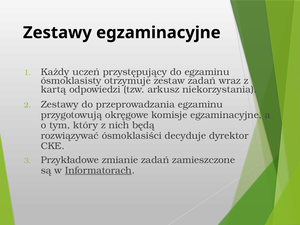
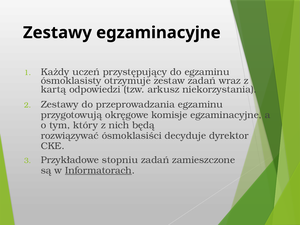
zmianie: zmianie -> stopniu
